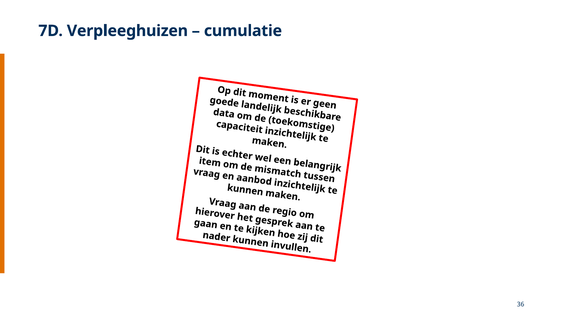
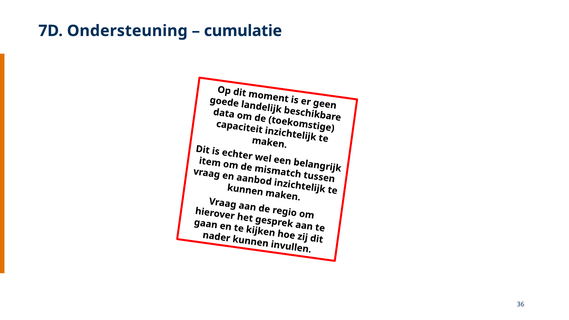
Verpleeghuizen: Verpleeghuizen -> Ondersteuning
